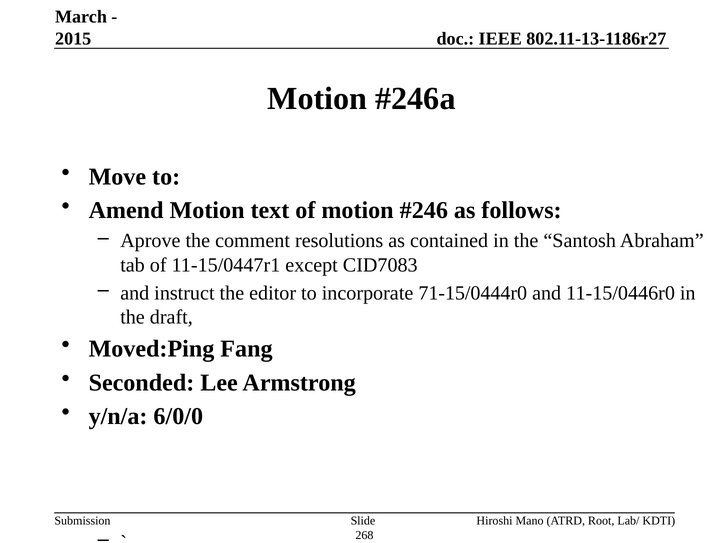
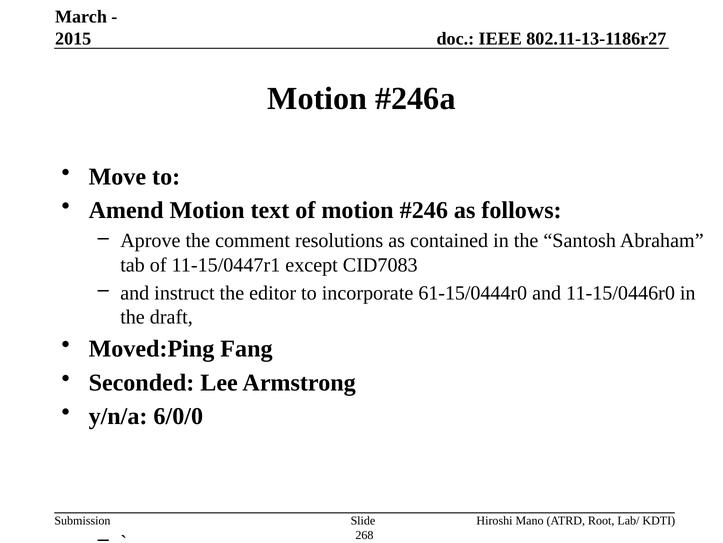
71-15/0444r0: 71-15/0444r0 -> 61-15/0444r0
